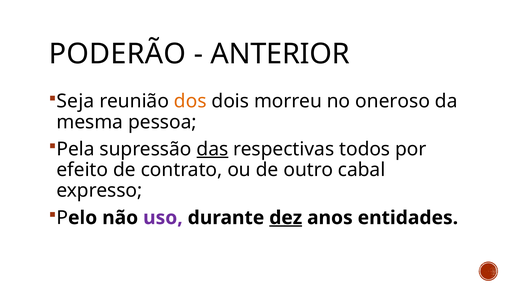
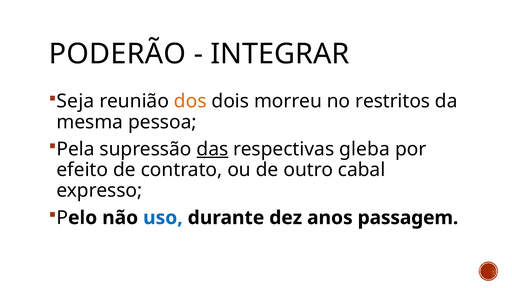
ANTERIOR: ANTERIOR -> INTEGRAR
oneroso: oneroso -> restritos
todos: todos -> gleba
uso colour: purple -> blue
dez underline: present -> none
entidades: entidades -> passagem
